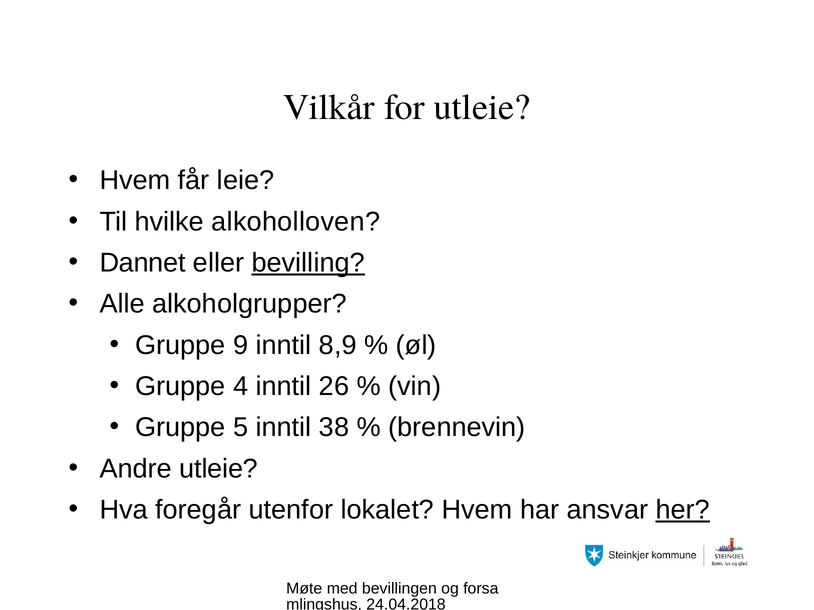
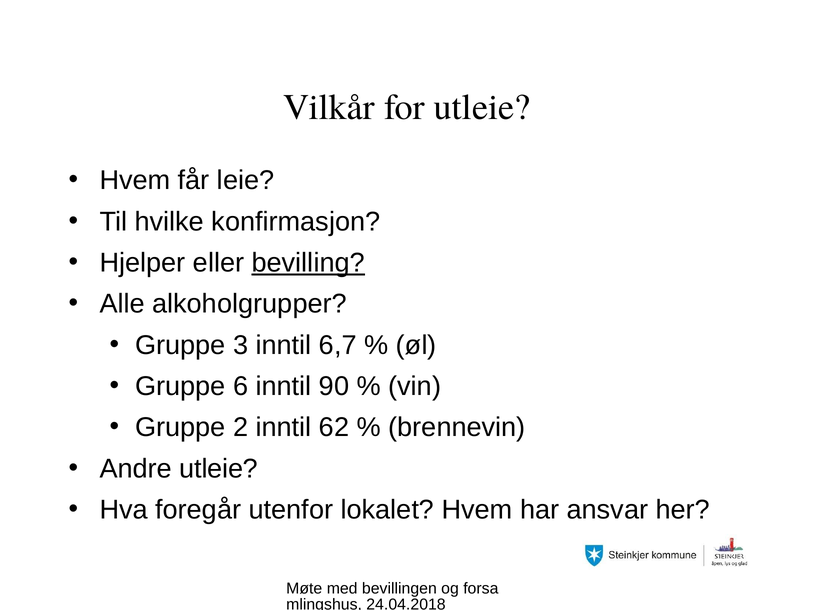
alkoholloven: alkoholloven -> konfirmasjon
Dannet: Dannet -> Hjelper
9: 9 -> 3
8,9: 8,9 -> 6,7
4: 4 -> 6
26: 26 -> 90
5: 5 -> 2
38: 38 -> 62
her underline: present -> none
